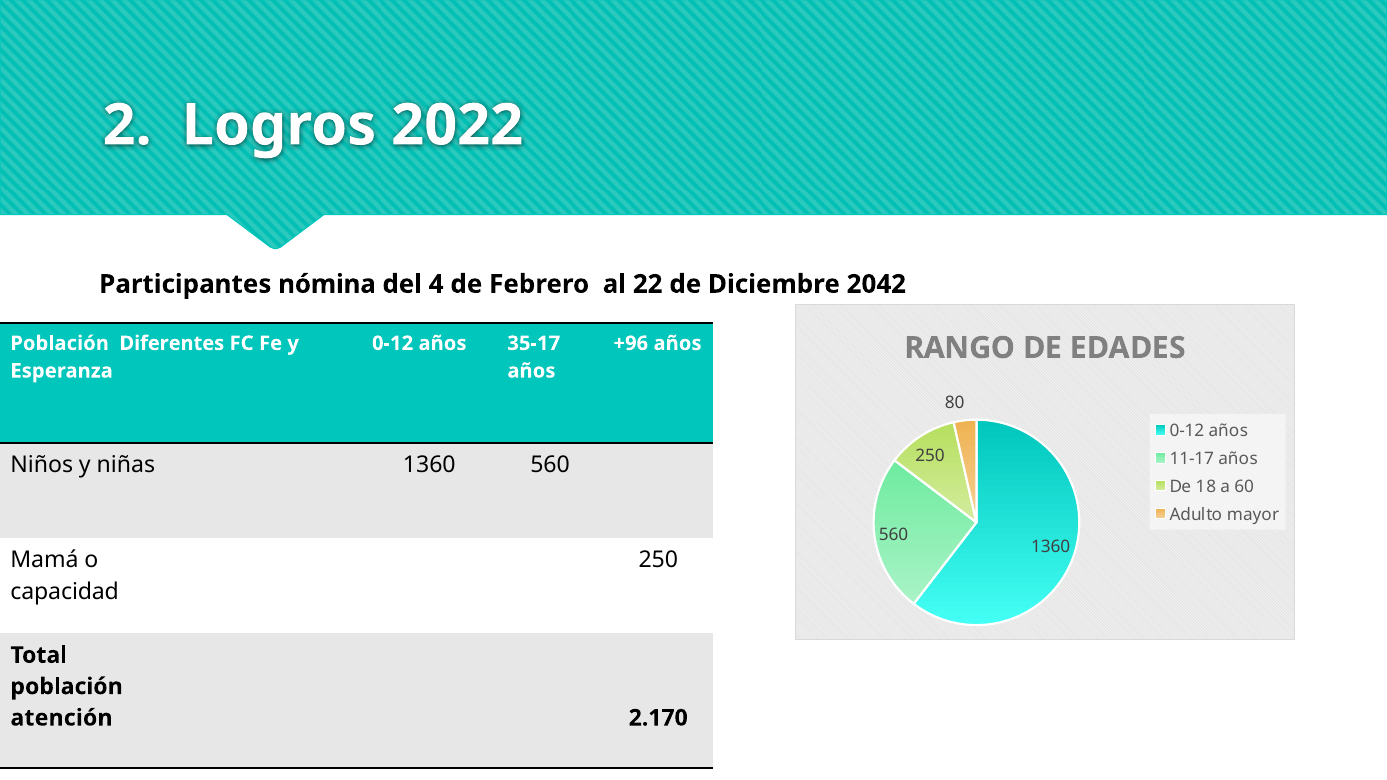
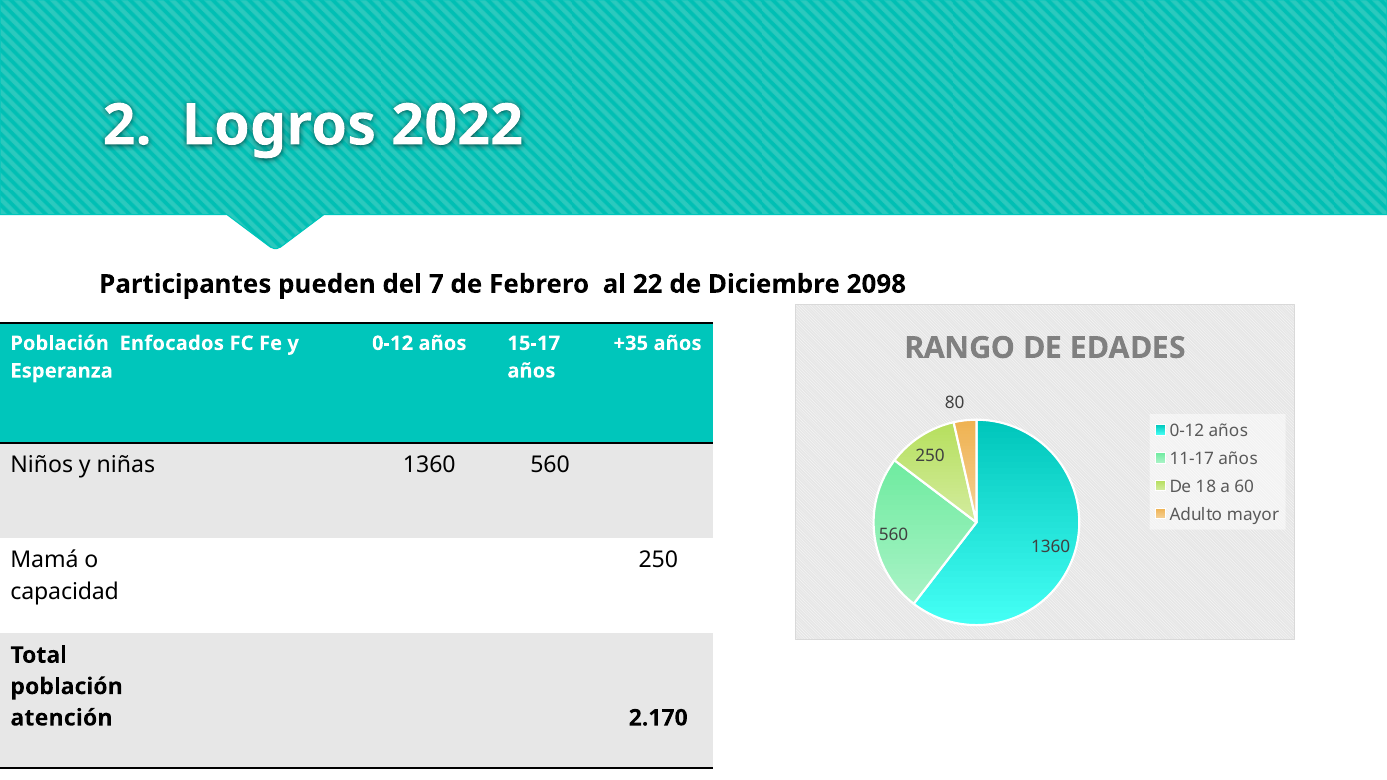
nómina: nómina -> pueden
4: 4 -> 7
2042: 2042 -> 2098
Diferentes: Diferentes -> Enfocados
35-17: 35-17 -> 15-17
+96: +96 -> +35
